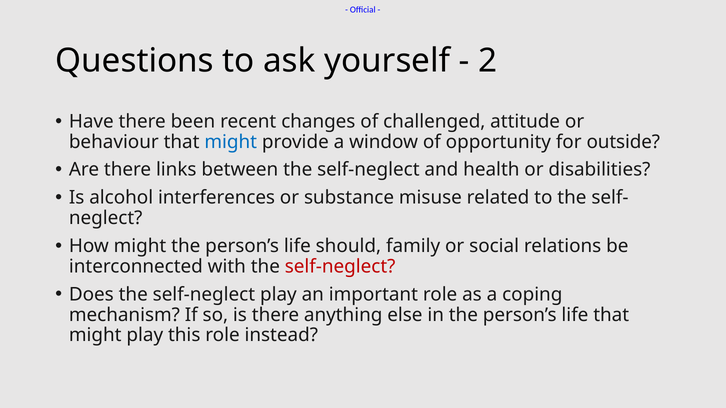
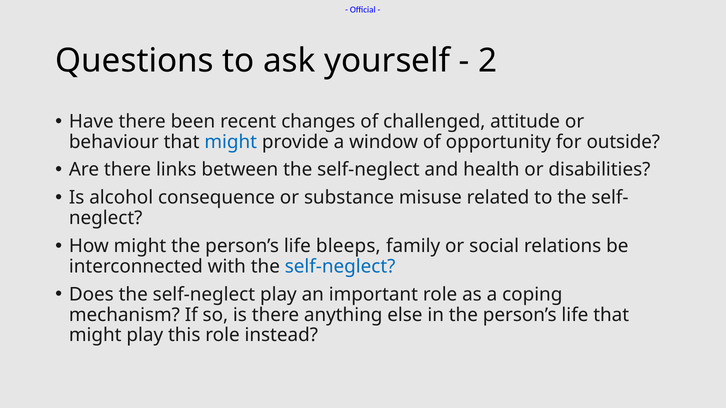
interferences: interferences -> consequence
should: should -> bleeps
self-neglect at (340, 267) colour: red -> blue
